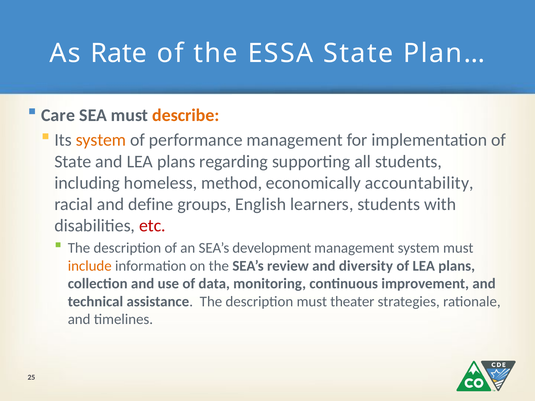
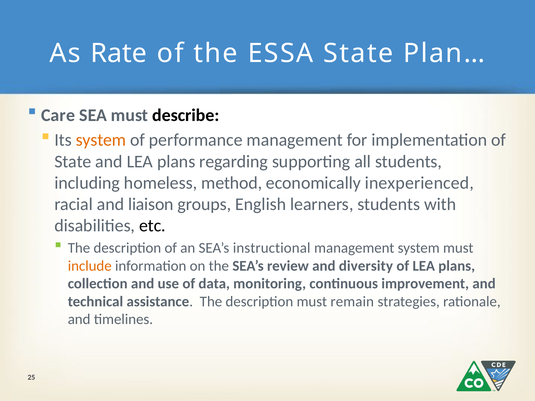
describe colour: orange -> black
accountability: accountability -> inexperienced
define: define -> liaison
etc colour: red -> black
development: development -> instructional
theater: theater -> remain
